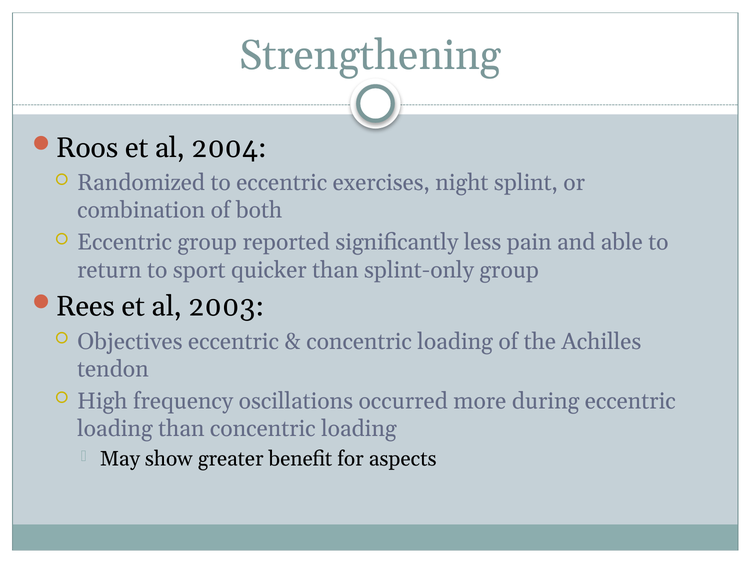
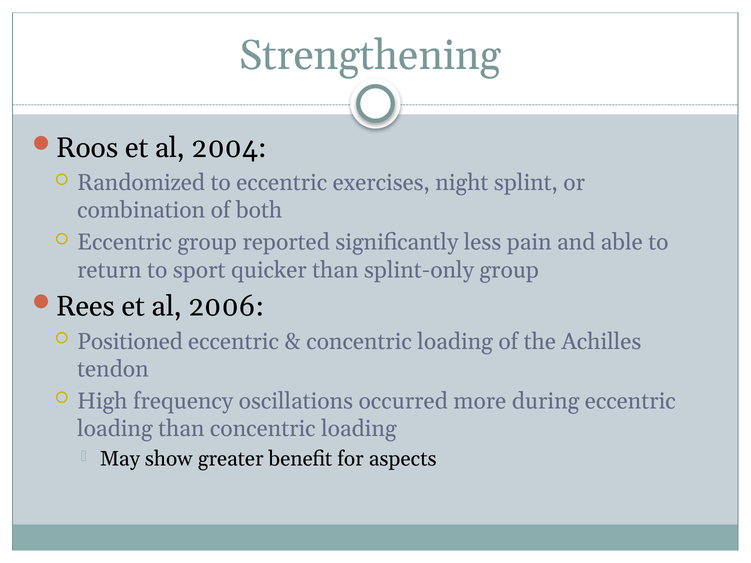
2003: 2003 -> 2006
Objectives: Objectives -> Positioned
